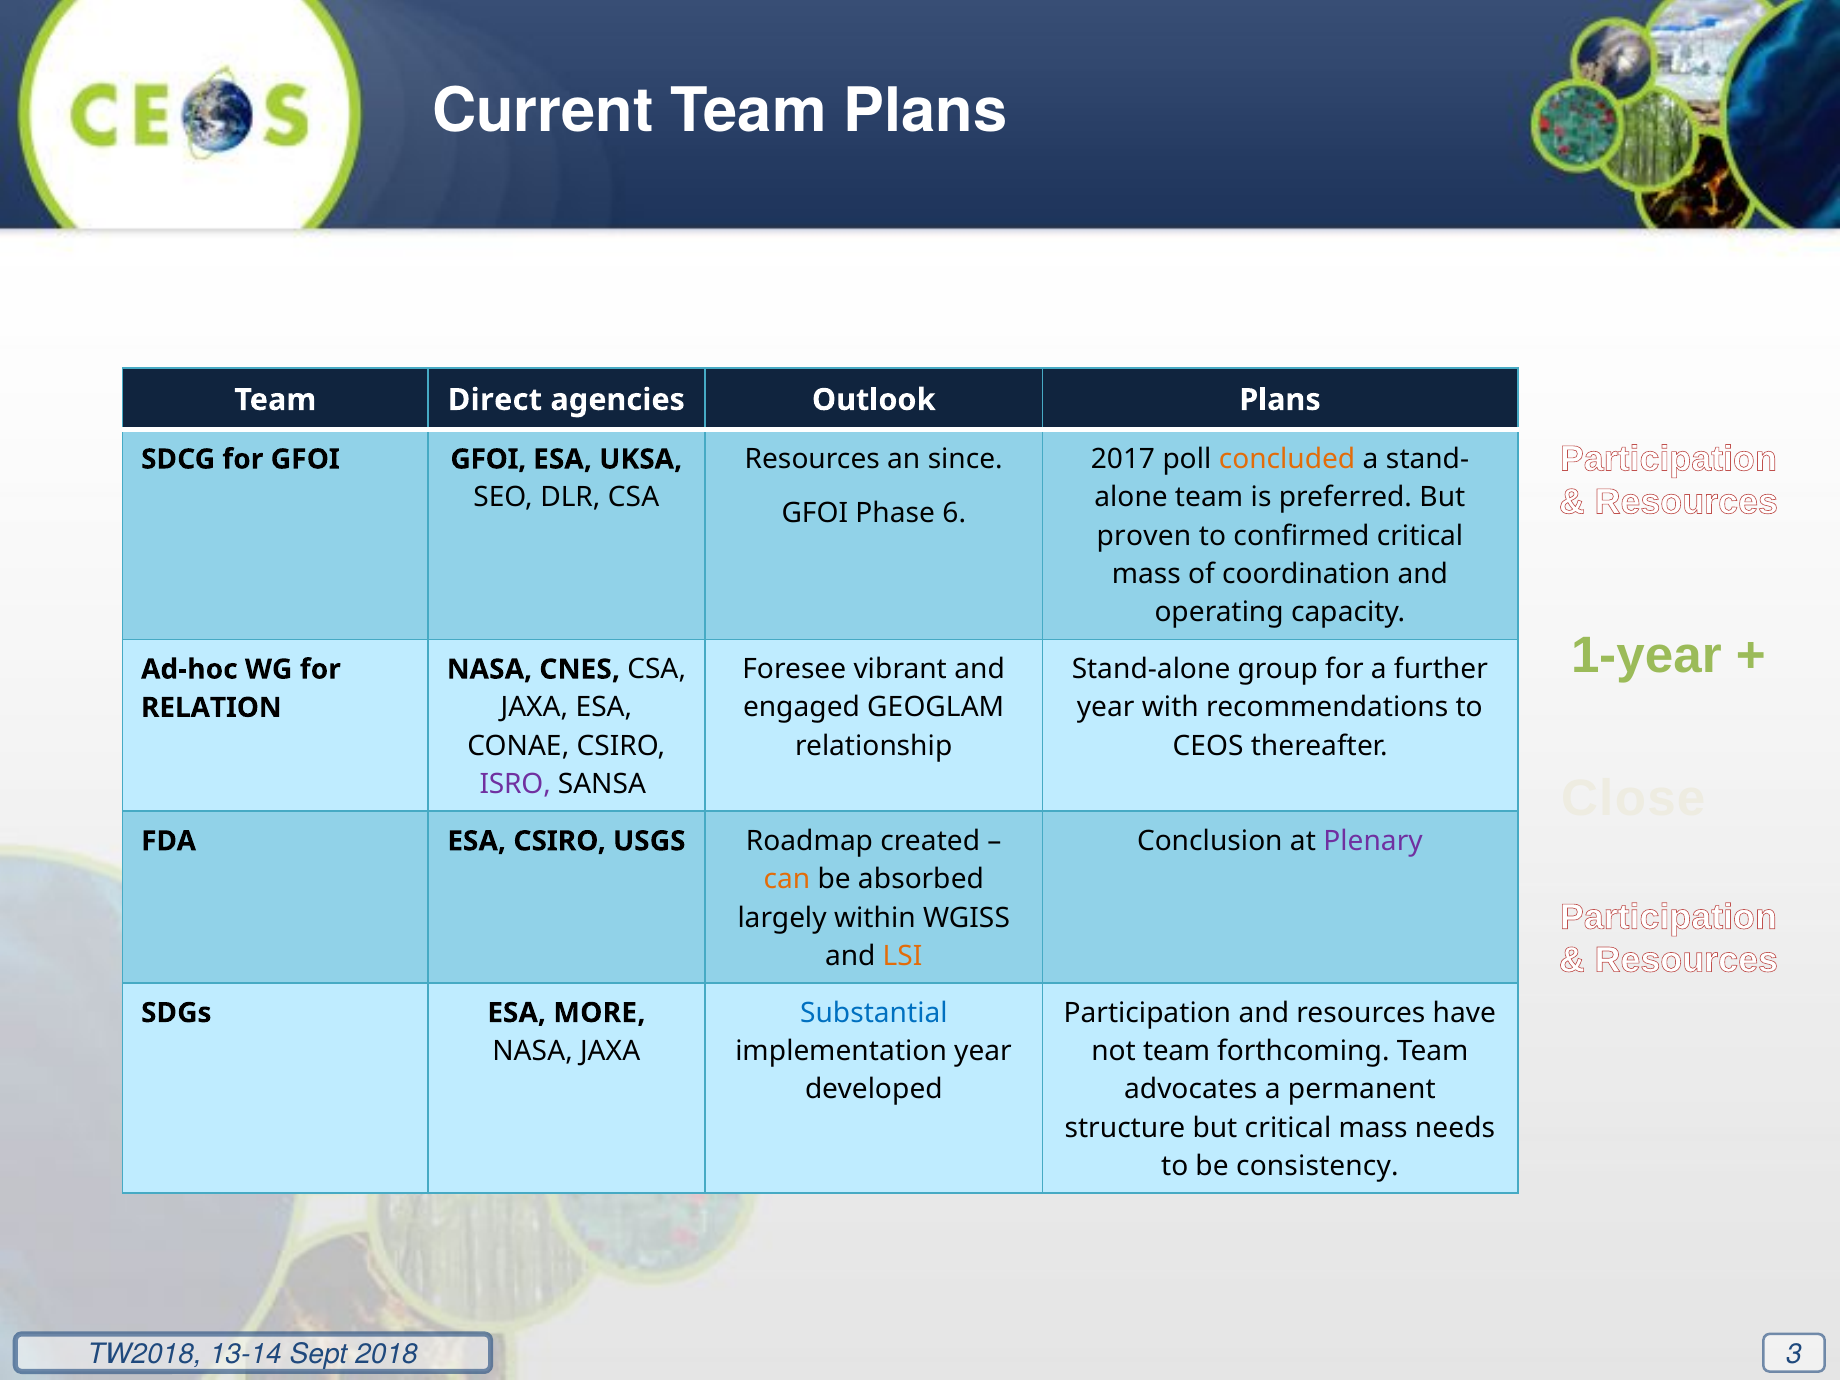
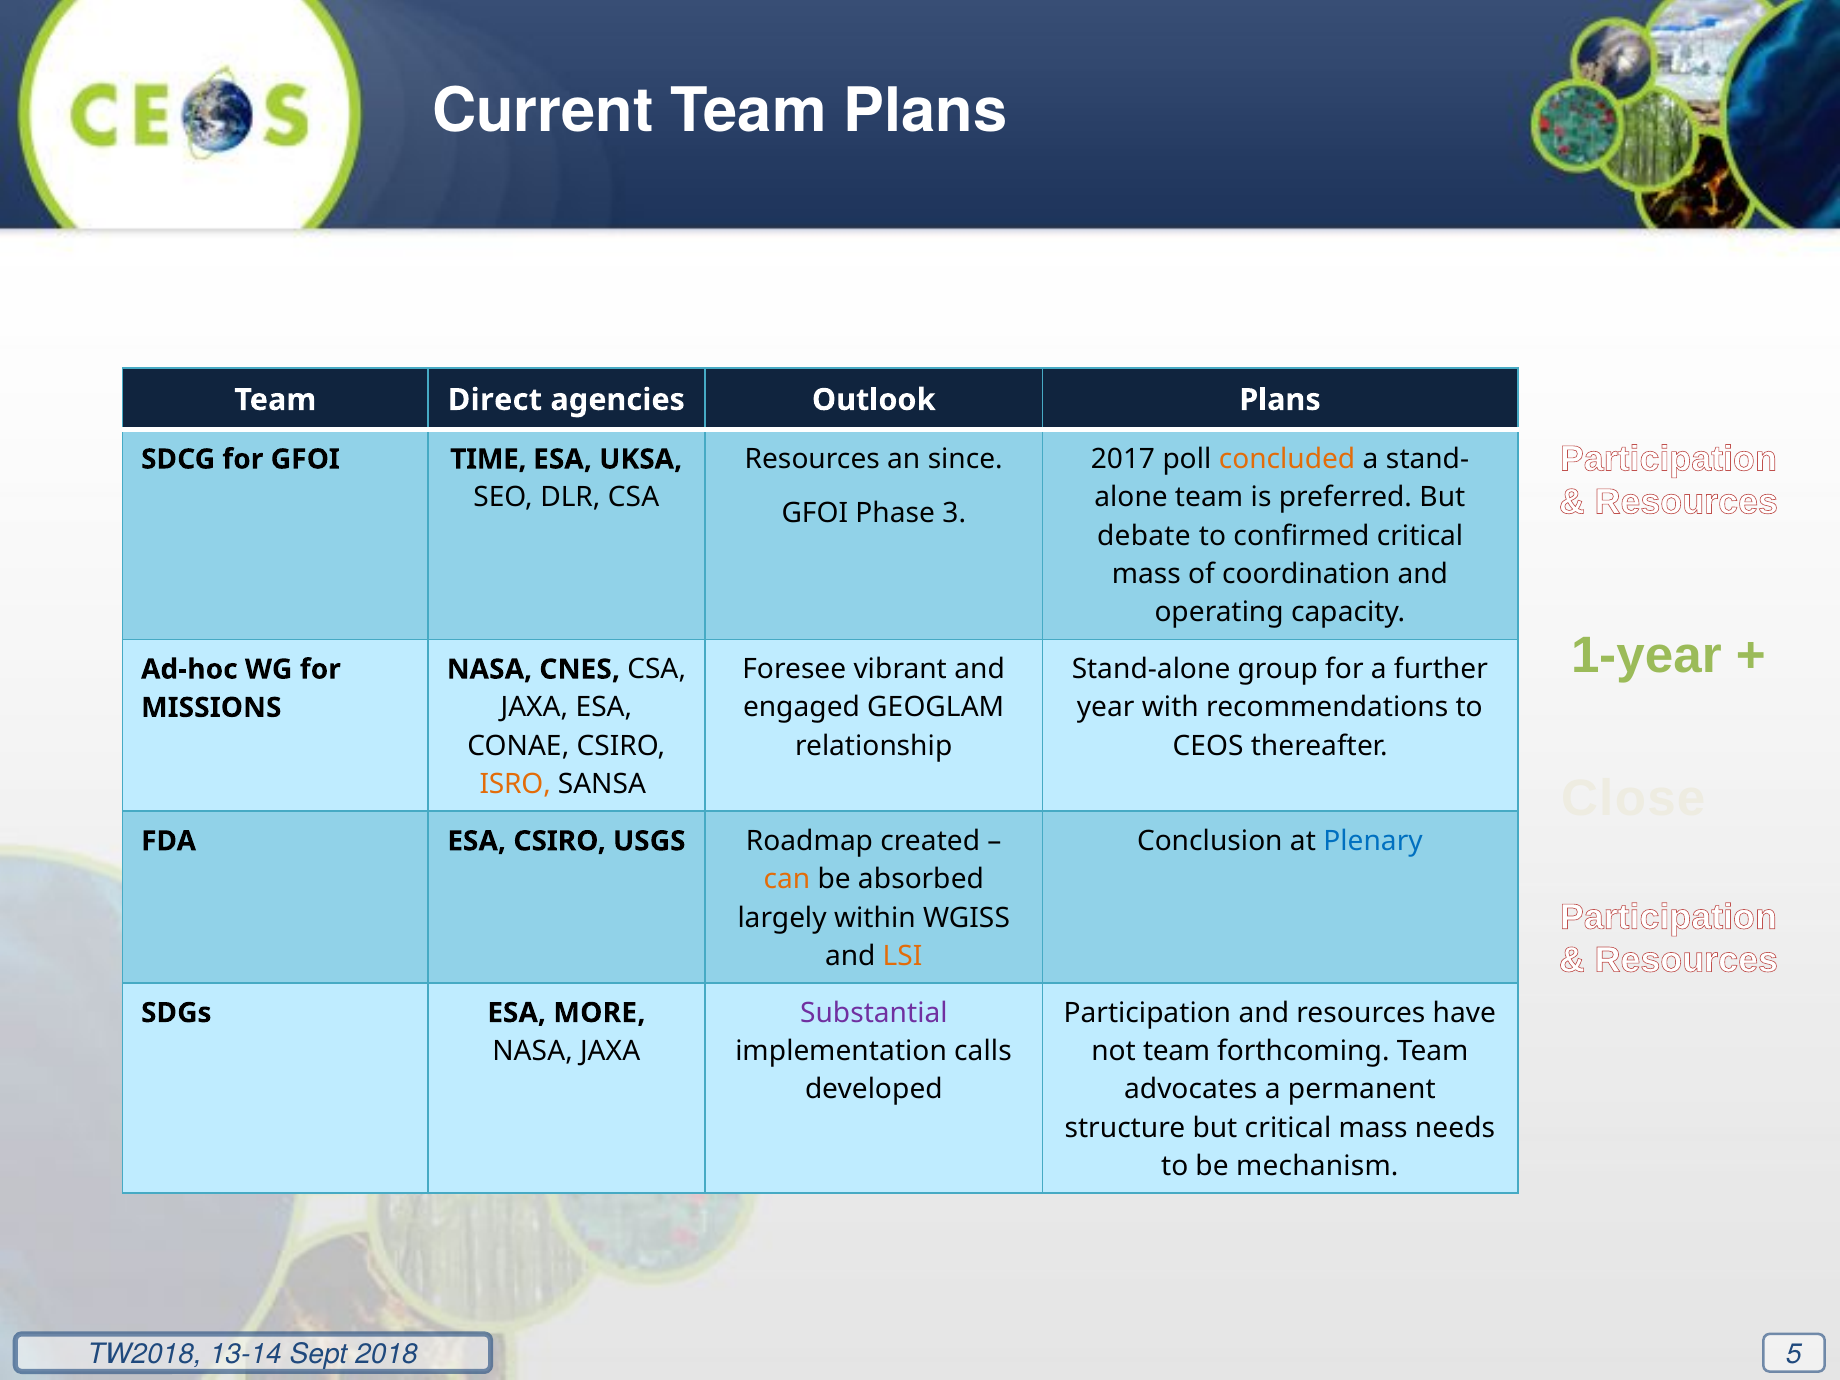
GFOI GFOI: GFOI -> TIME
6: 6 -> 3
proven: proven -> debate
RELATION: RELATION -> MISSIONS
ISRO colour: purple -> orange
Plenary colour: purple -> blue
Substantial colour: blue -> purple
implementation year: year -> calls
consistency: consistency -> mechanism
3: 3 -> 5
